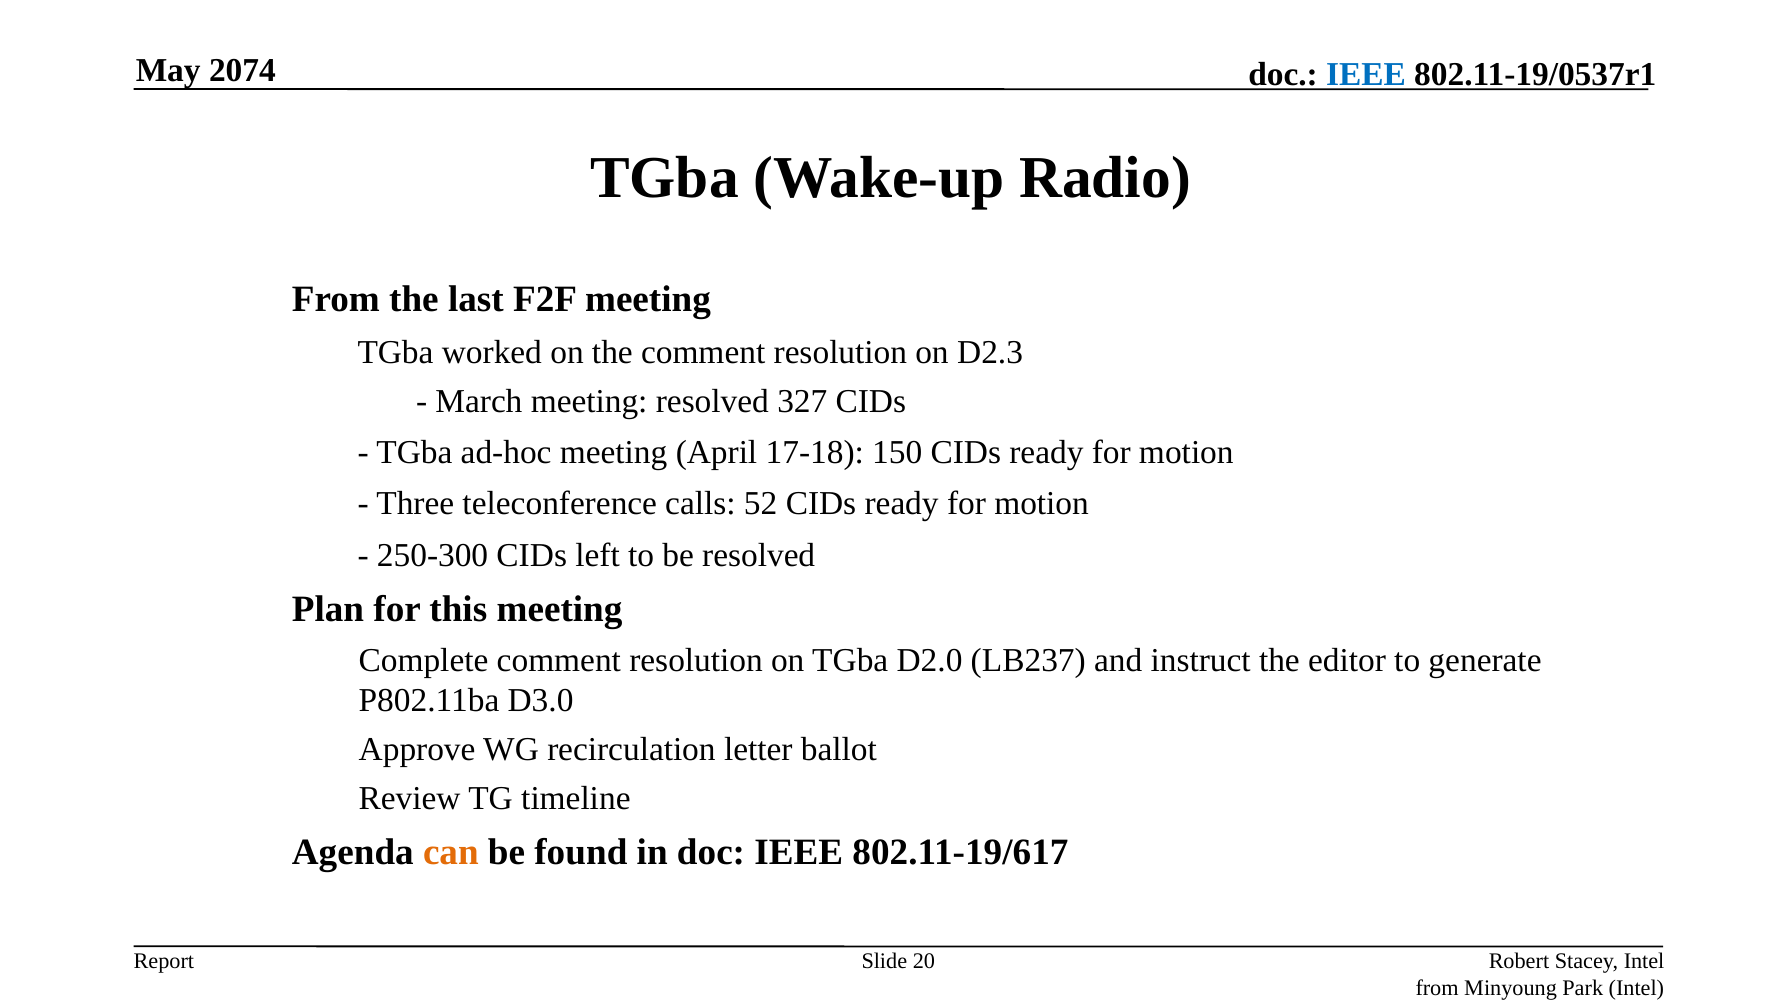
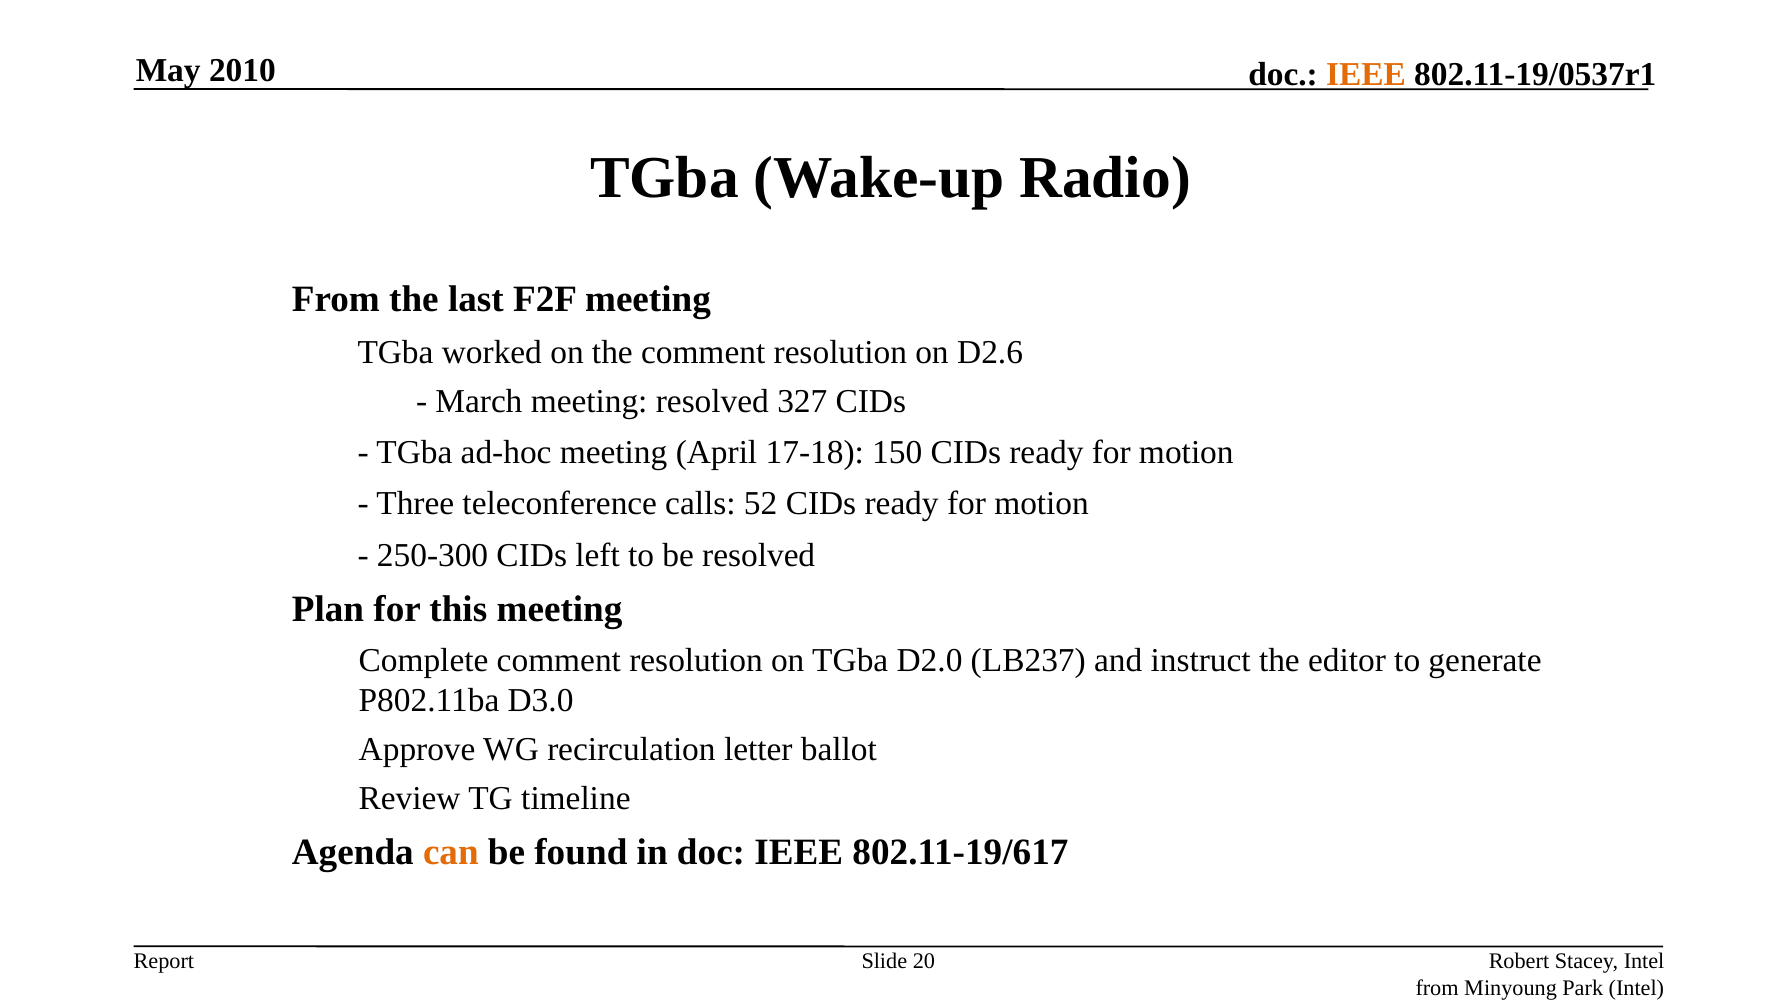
2074: 2074 -> 2010
IEEE at (1366, 74) colour: blue -> orange
D2.3: D2.3 -> D2.6
